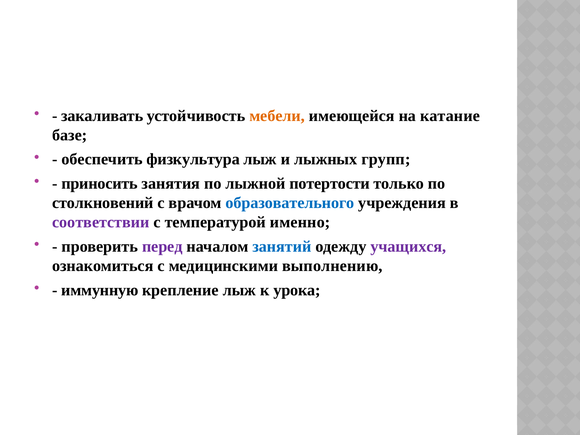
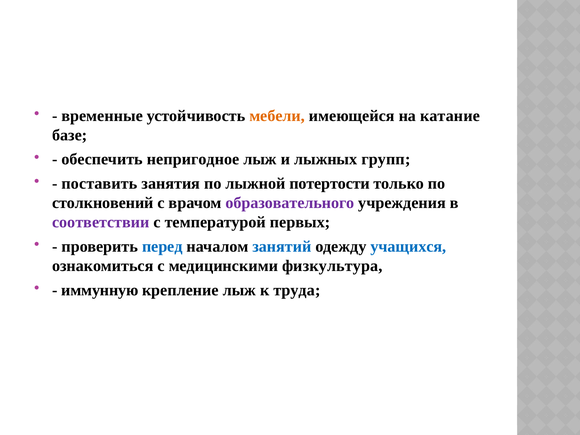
закаливать: закаливать -> временные
физкультура: физкультура -> непригодное
приносить: приносить -> поставить
образовательного colour: blue -> purple
именно: именно -> первых
перед colour: purple -> blue
учащихся colour: purple -> blue
выполнению: выполнению -> физкультура
урока: урока -> труда
